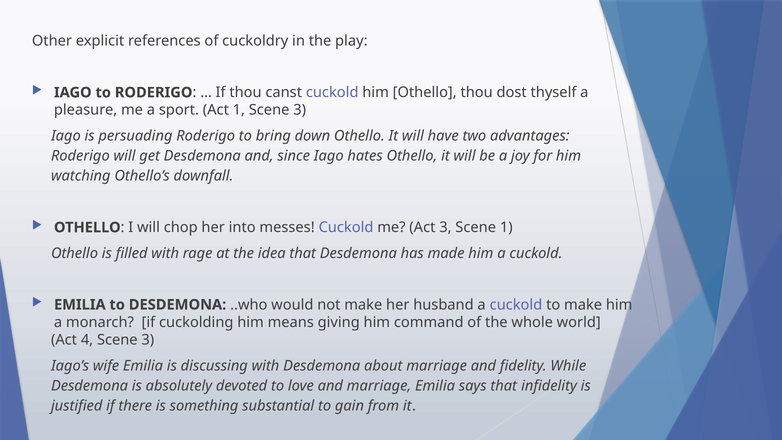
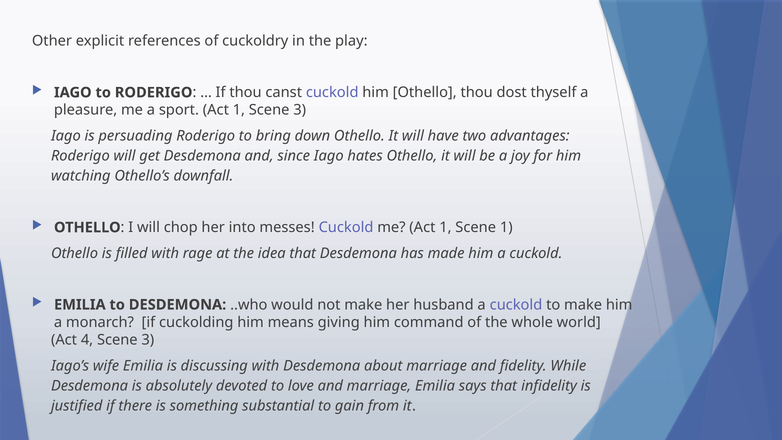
me Act 3: 3 -> 1
